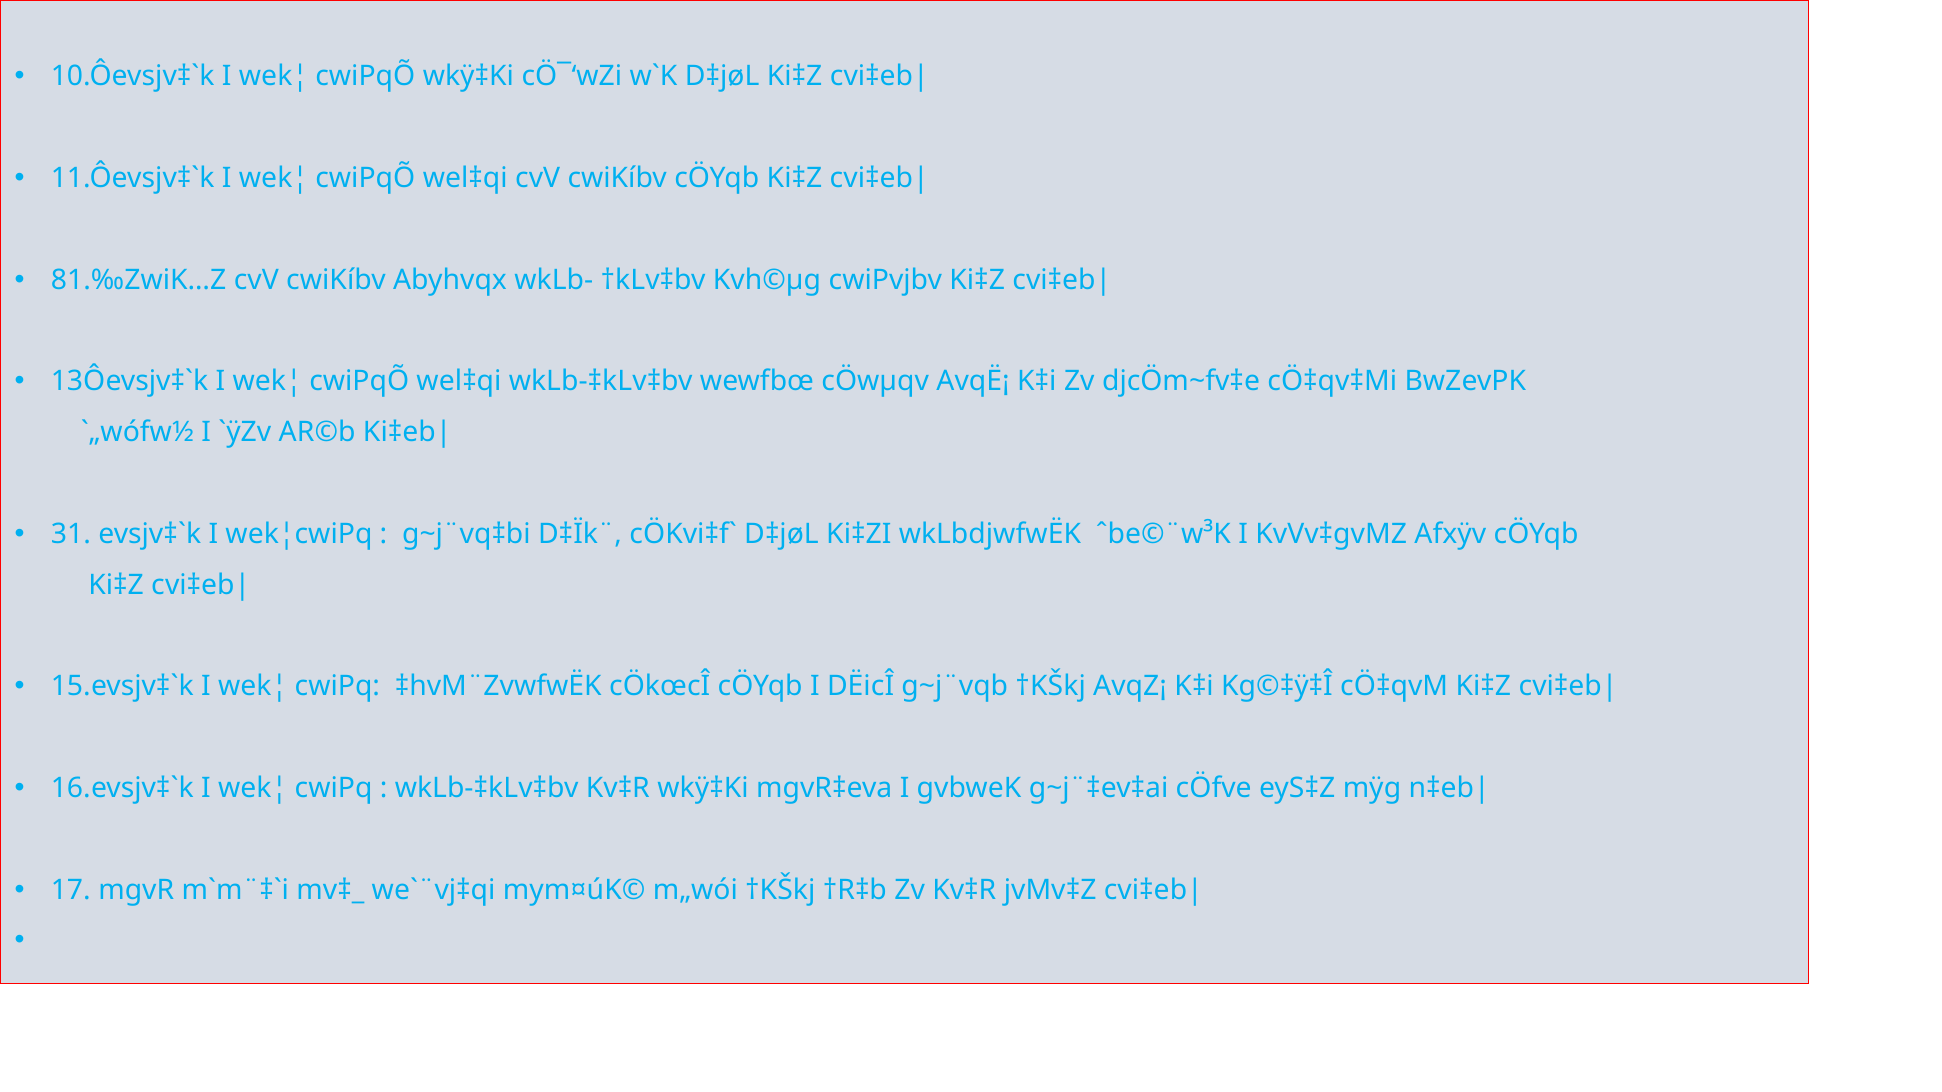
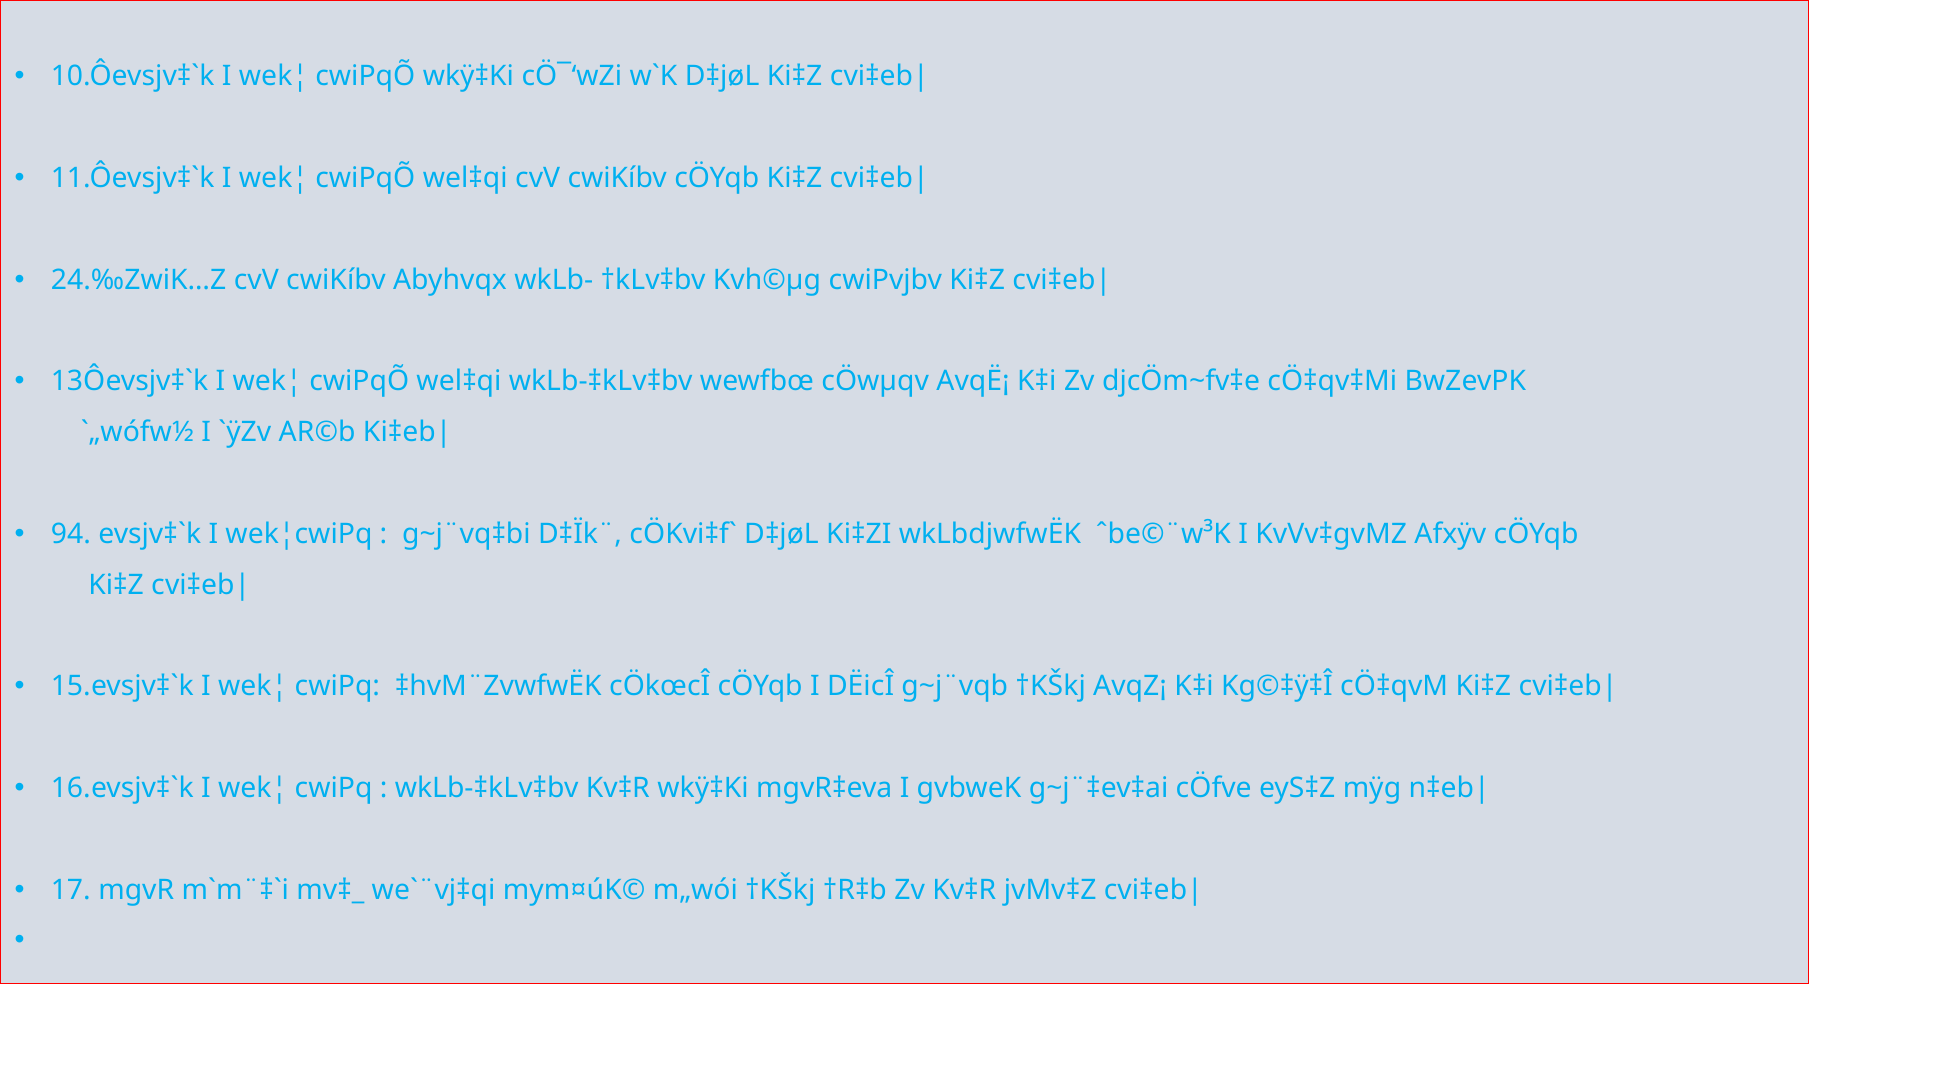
81.‰ZwiK…Z: 81.‰ZwiK…Z -> 24.‰ZwiK…Z
31: 31 -> 94
